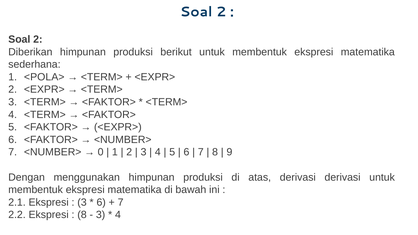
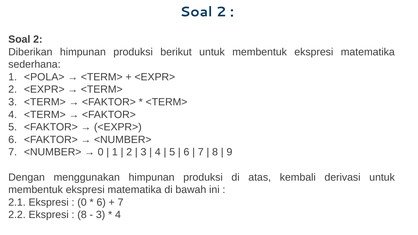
atas derivasi: derivasi -> kembali
3 at (82, 202): 3 -> 0
